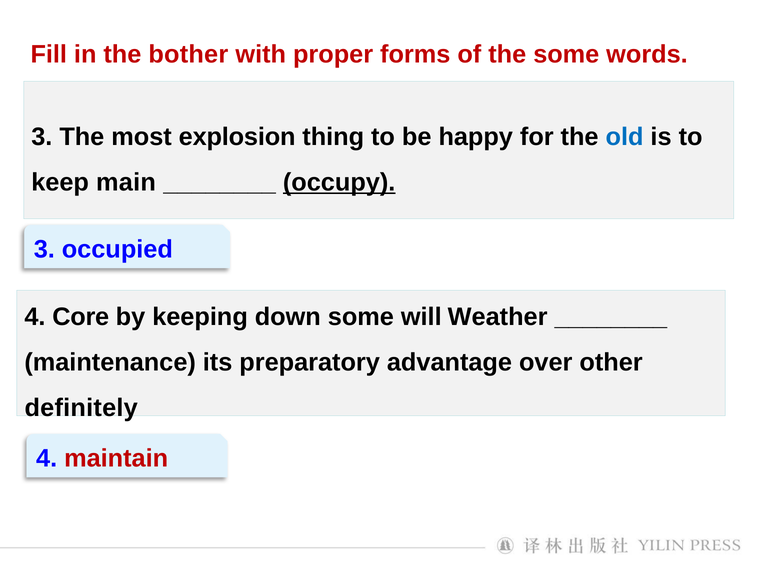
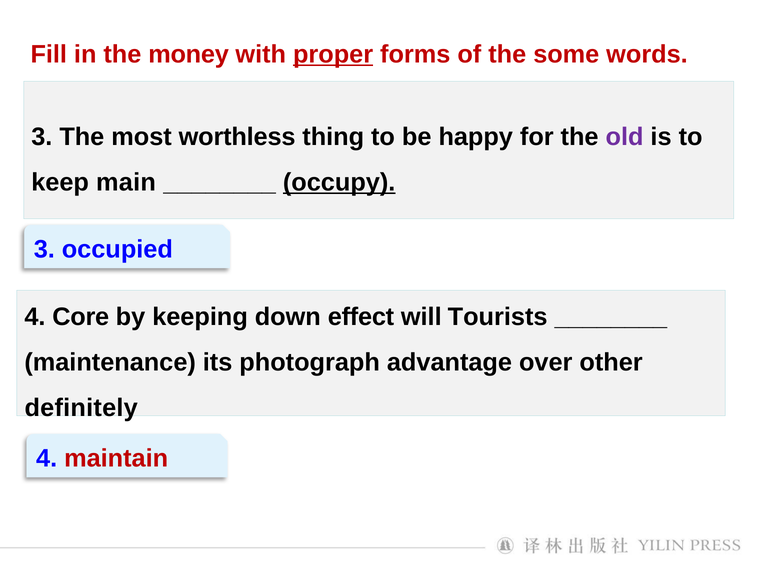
bother: bother -> money
proper underline: none -> present
explosion: explosion -> worthless
old colour: blue -> purple
down some: some -> effect
Weather: Weather -> Tourists
preparatory: preparatory -> photograph
